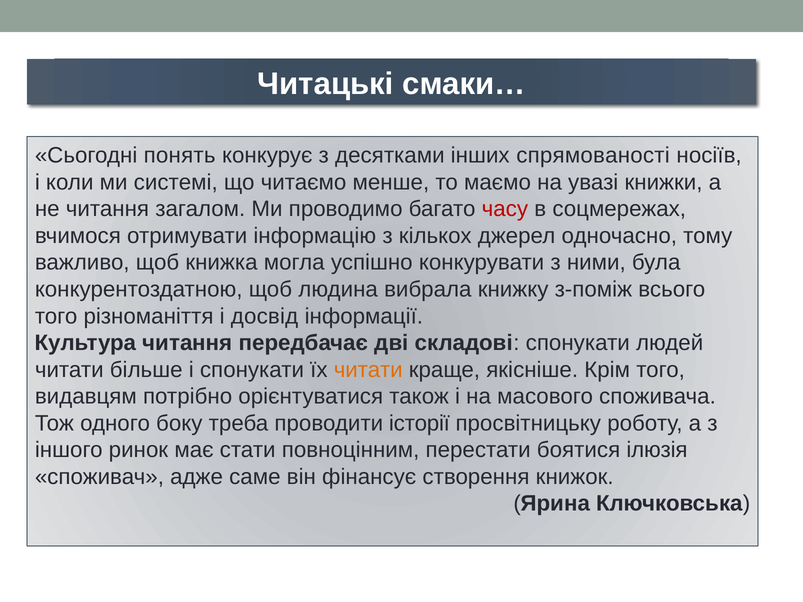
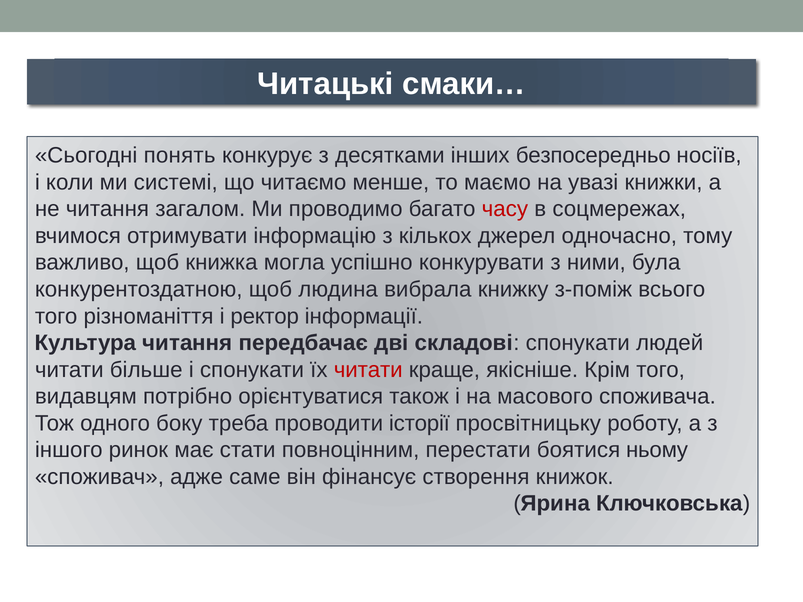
спрямованості: спрямованості -> безпосередньо
досвід: досвід -> ректор
читати at (368, 370) colour: orange -> red
ілюзія: ілюзія -> ньому
